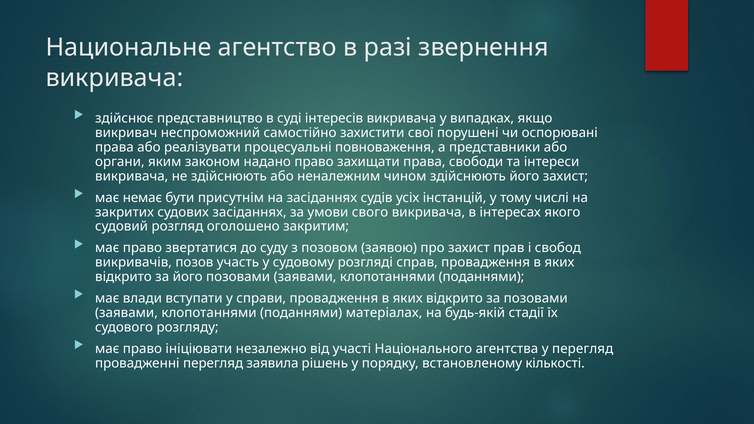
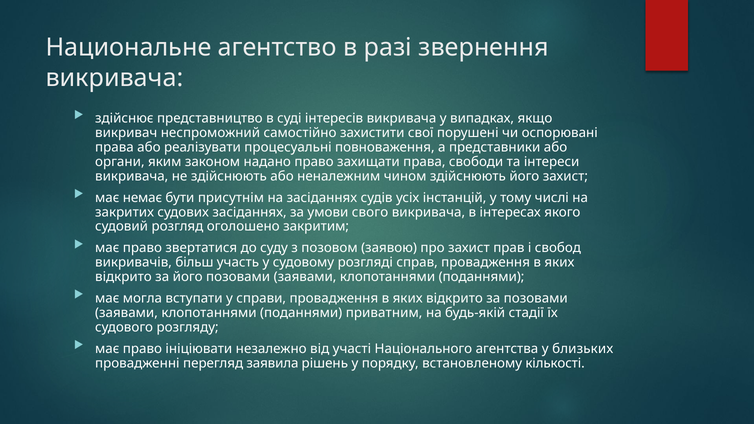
позов: позов -> більш
влади: влади -> могла
матеріалах: матеріалах -> приватним
у перегляд: перегляд -> близьких
